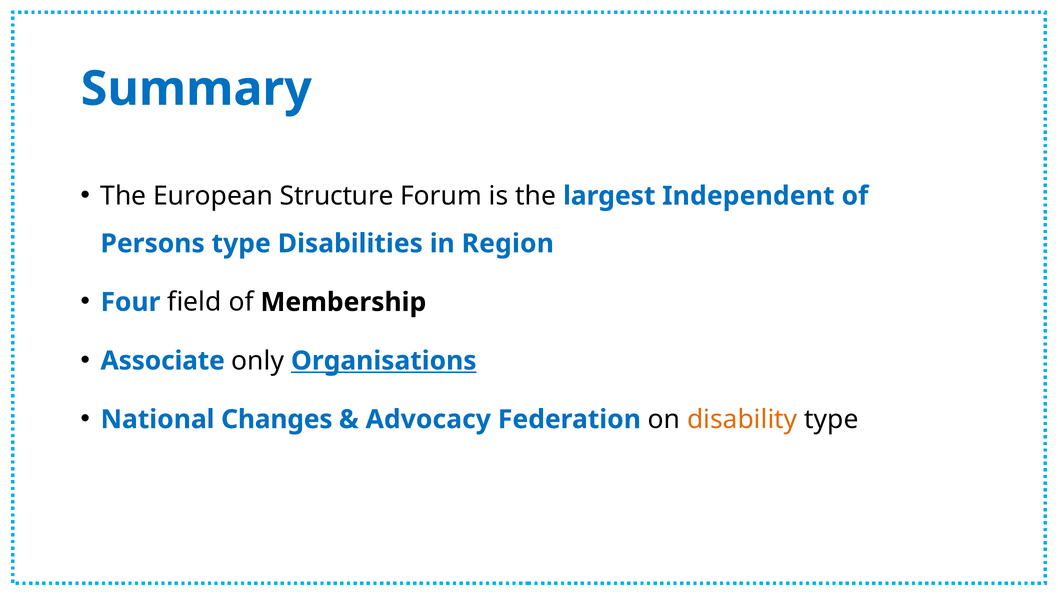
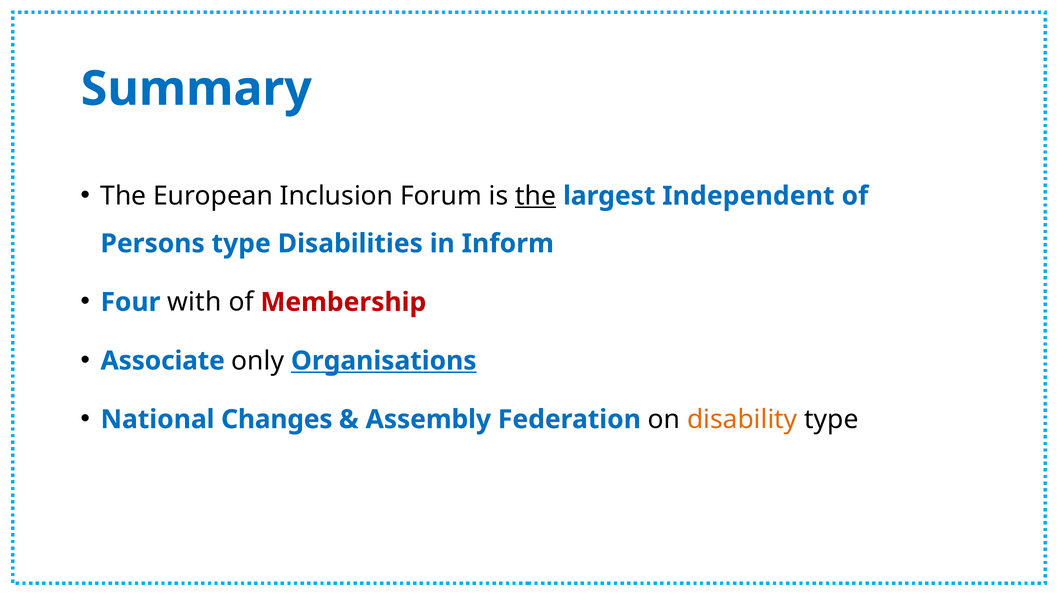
Structure: Structure -> Inclusion
the at (536, 196) underline: none -> present
Region: Region -> Inform
field: field -> with
Membership colour: black -> red
Advocacy: Advocacy -> Assembly
